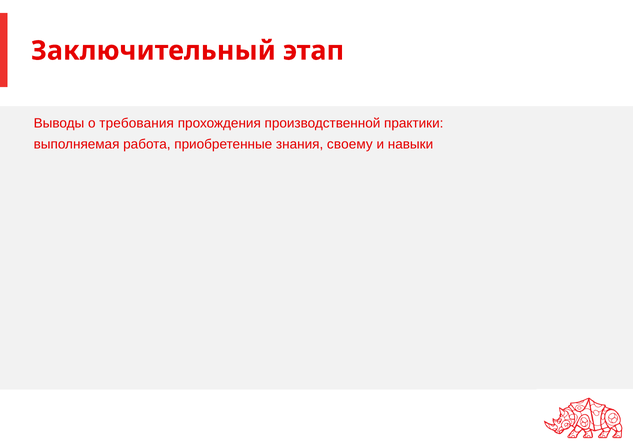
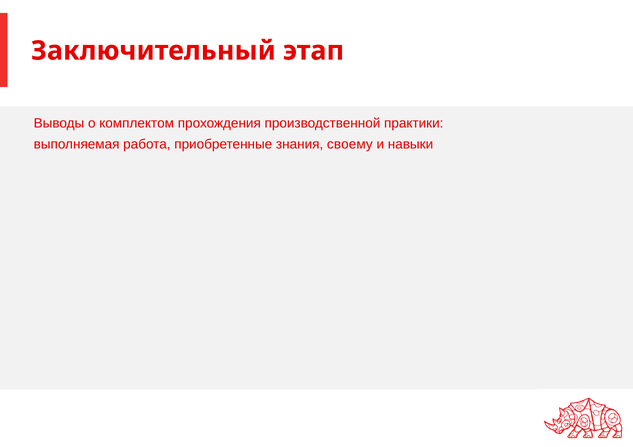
требования: требования -> комплектом
